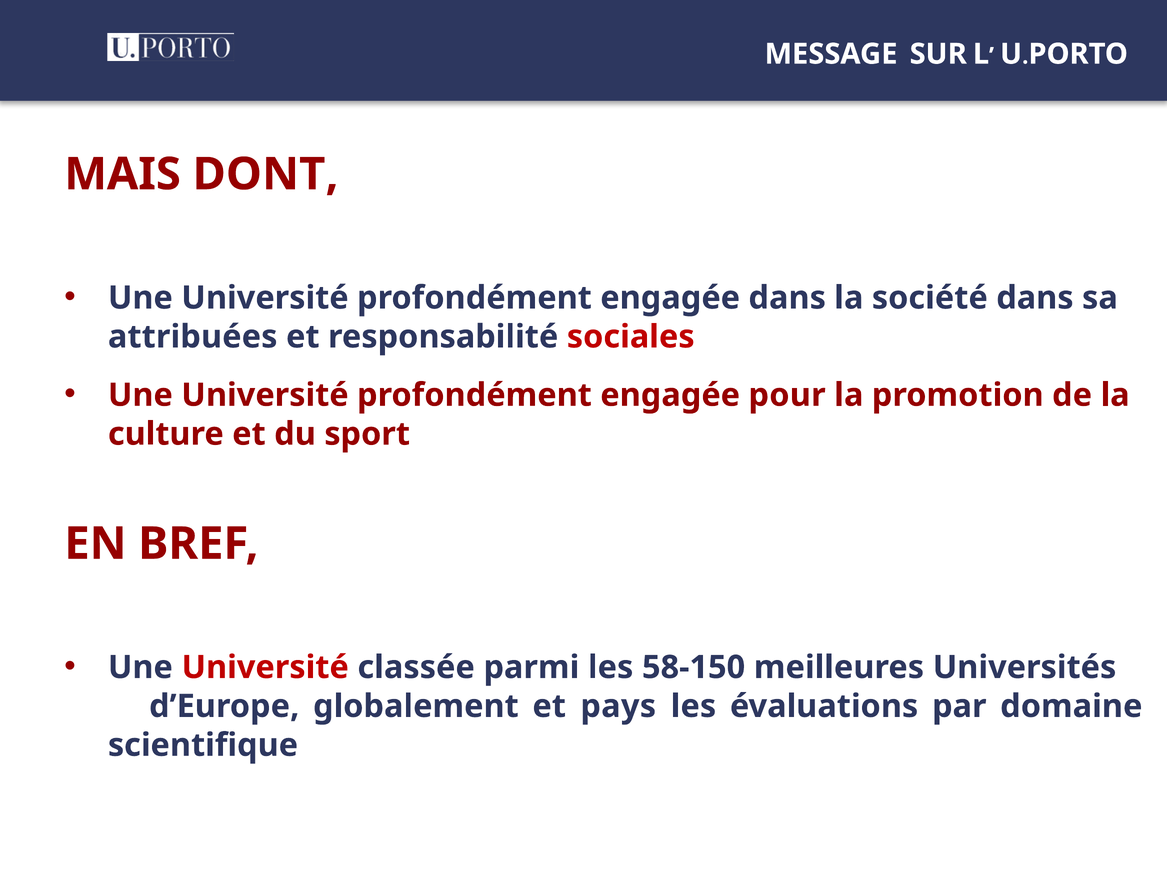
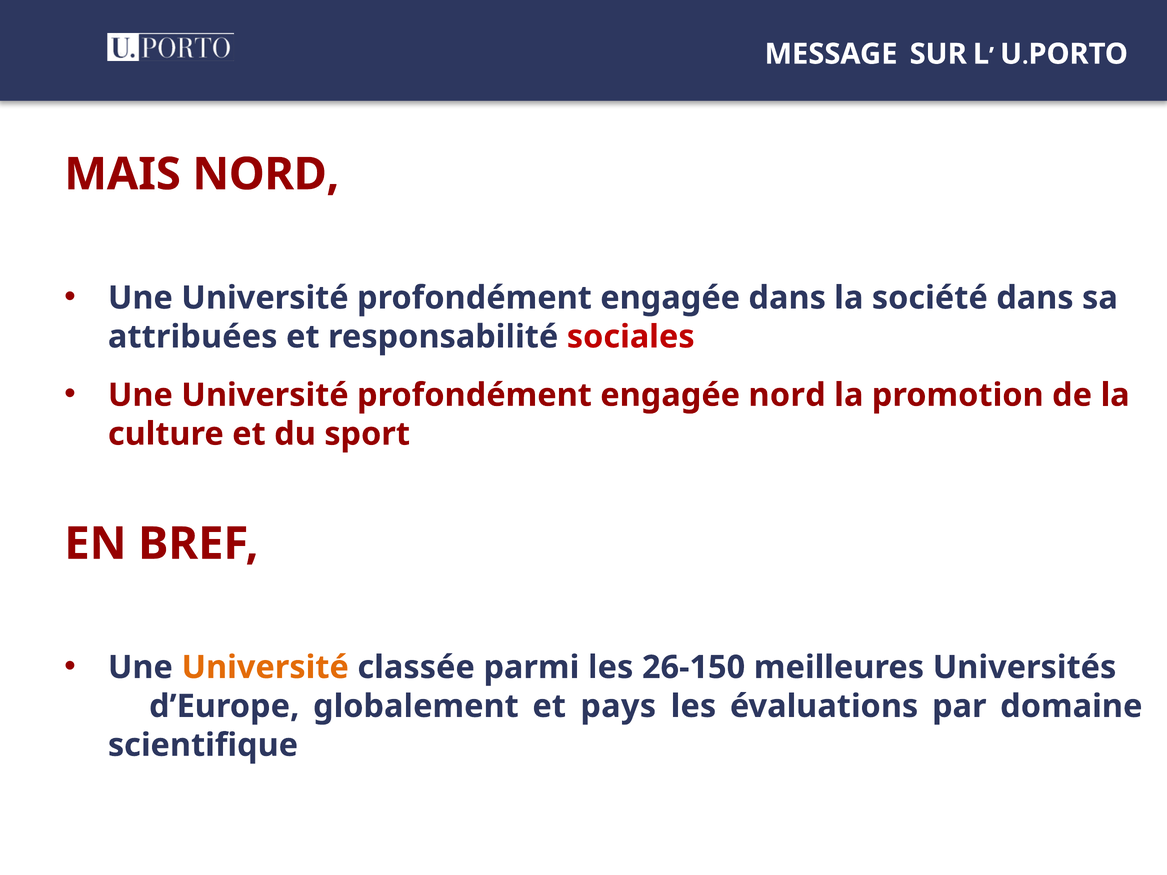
MAIS DONT: DONT -> NORD
engagée pour: pour -> nord
Université at (265, 668) colour: red -> orange
58-150: 58-150 -> 26-150
